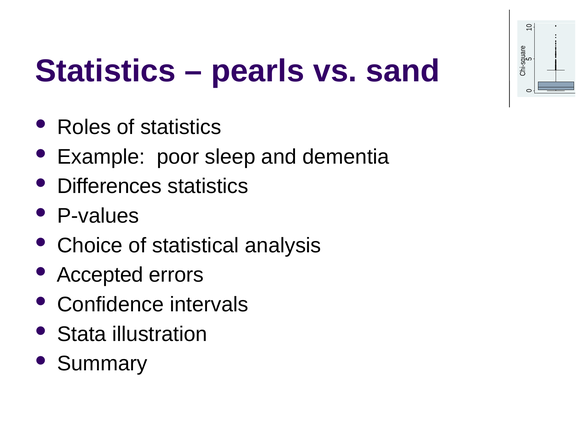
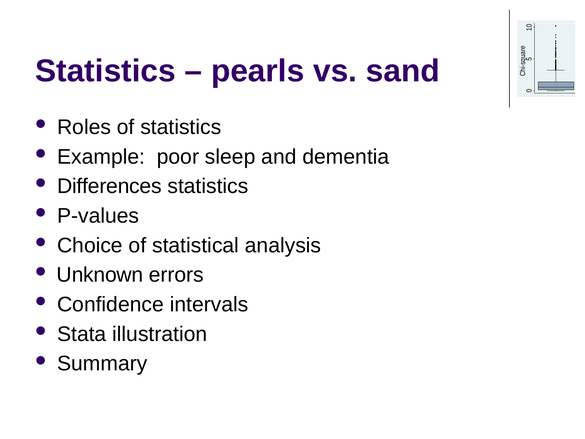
Accepted: Accepted -> Unknown
